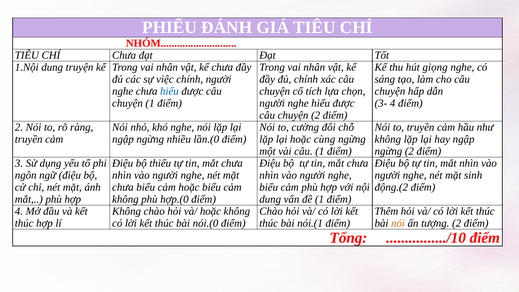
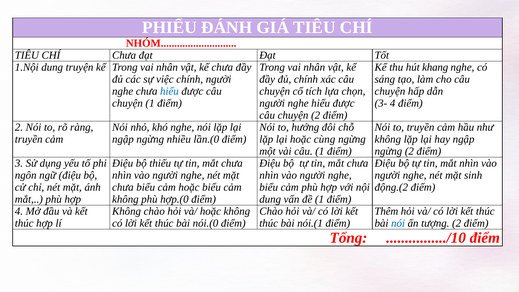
giọng: giọng -> khang
cường: cường -> hướng
nói at (398, 223) colour: orange -> blue
